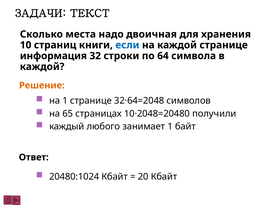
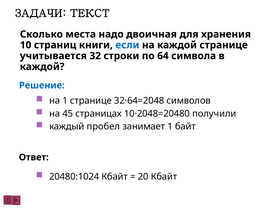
информация: информация -> учитывается
Решение colour: orange -> blue
65: 65 -> 45
любого: любого -> пробел
